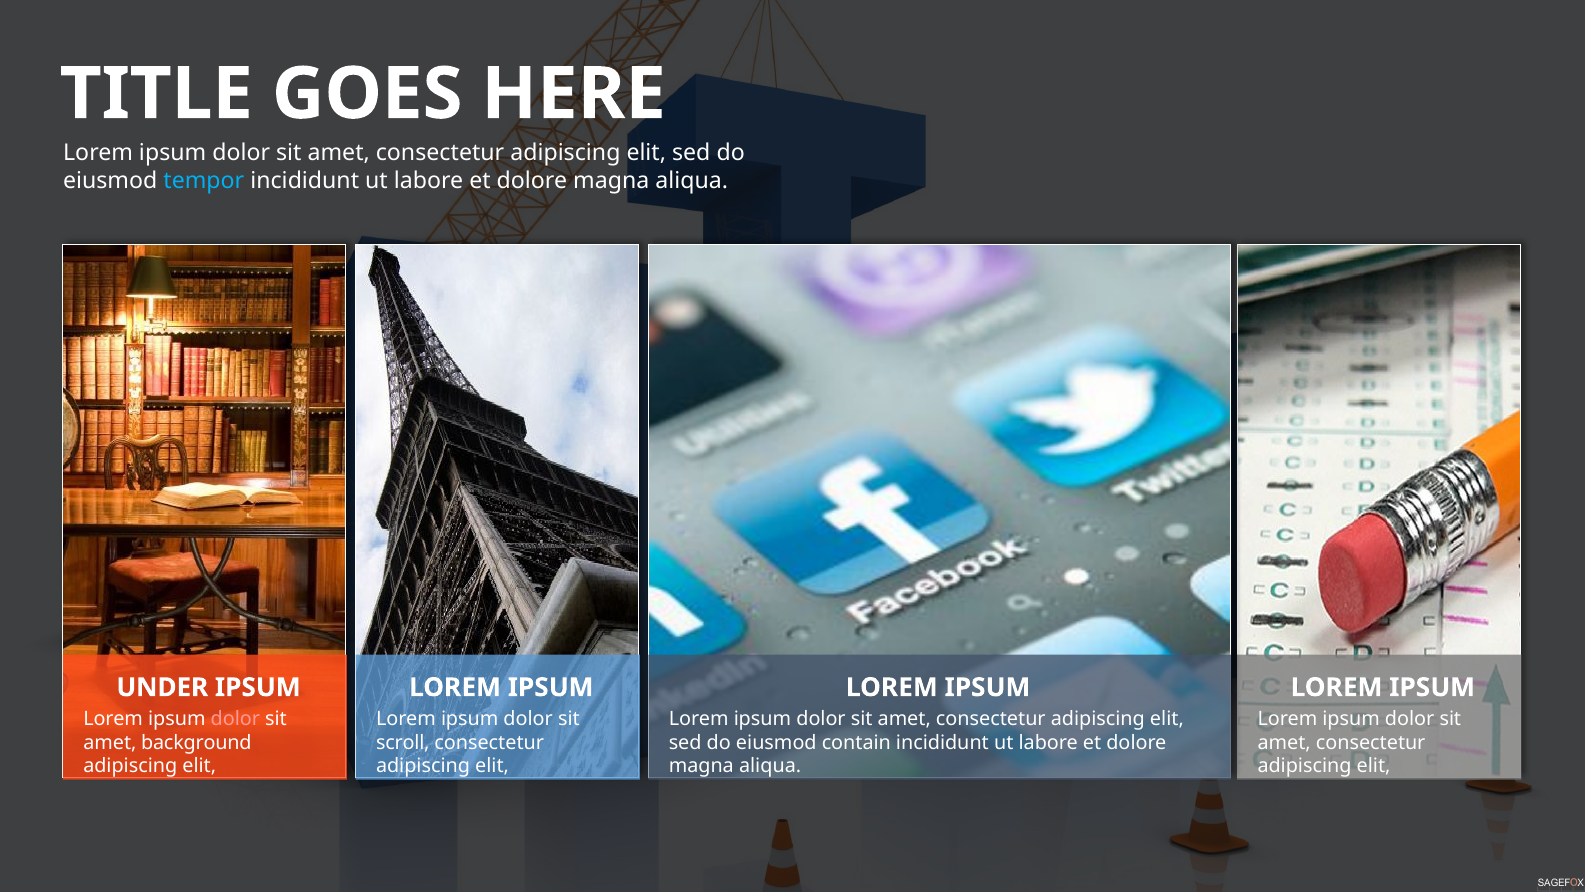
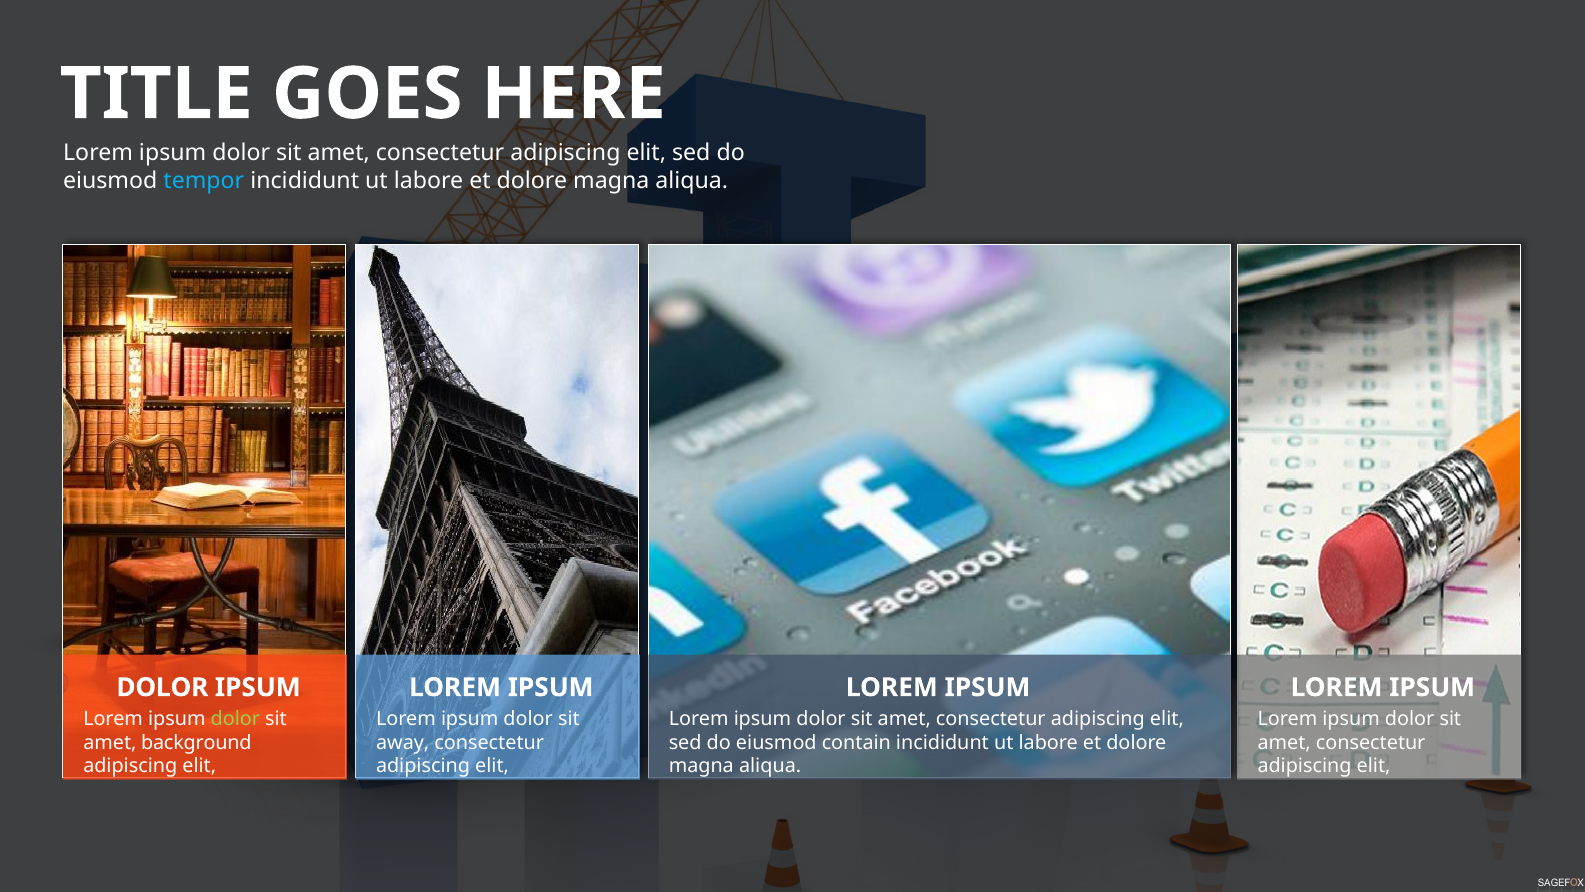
UNDER at (162, 687): UNDER -> DOLOR
dolor at (235, 718) colour: pink -> light green
scroll: scroll -> away
